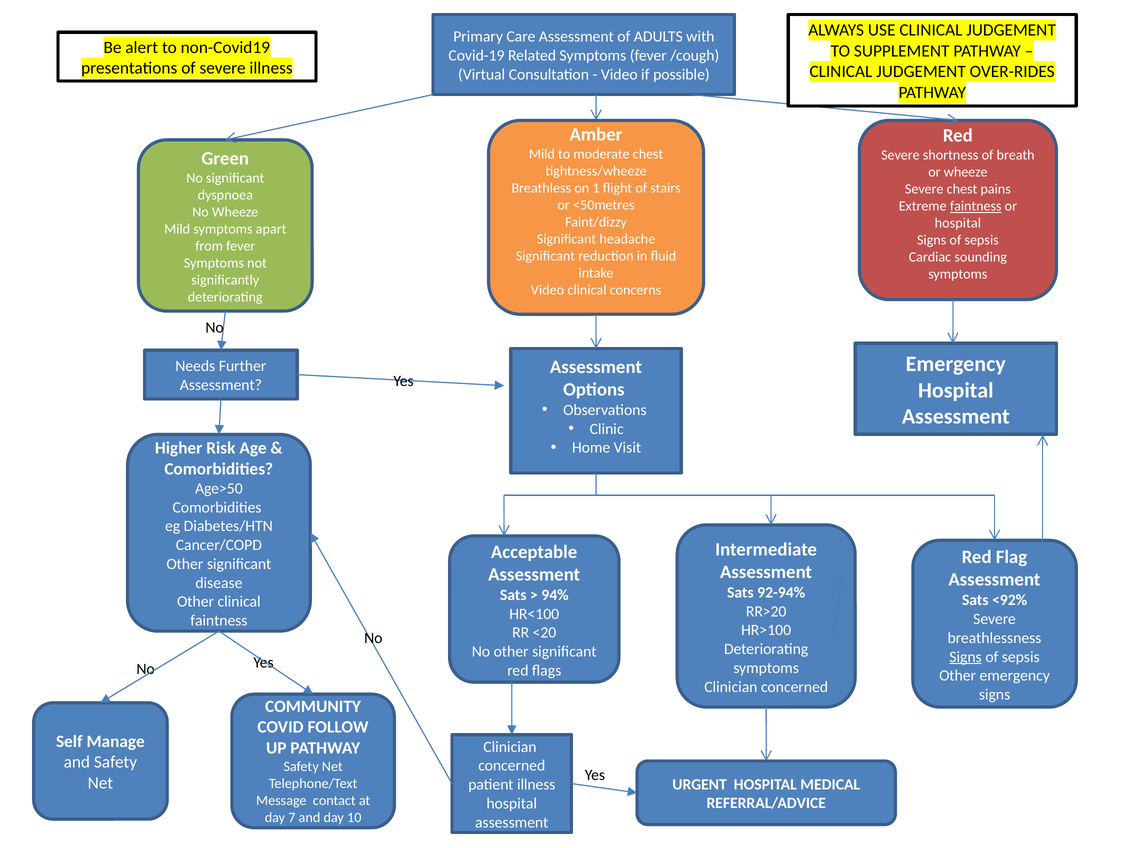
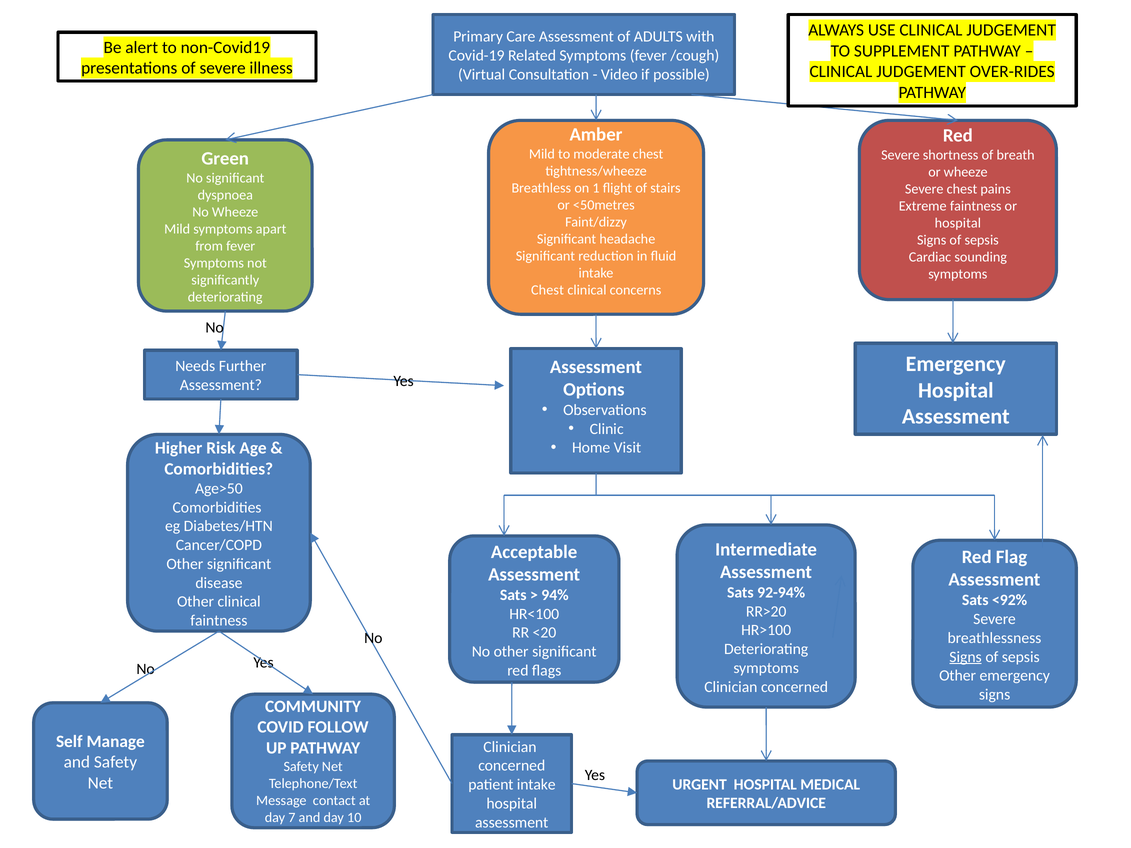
faintness at (976, 206) underline: present -> none
Video at (547, 290): Video -> Chest
patient illness: illness -> intake
